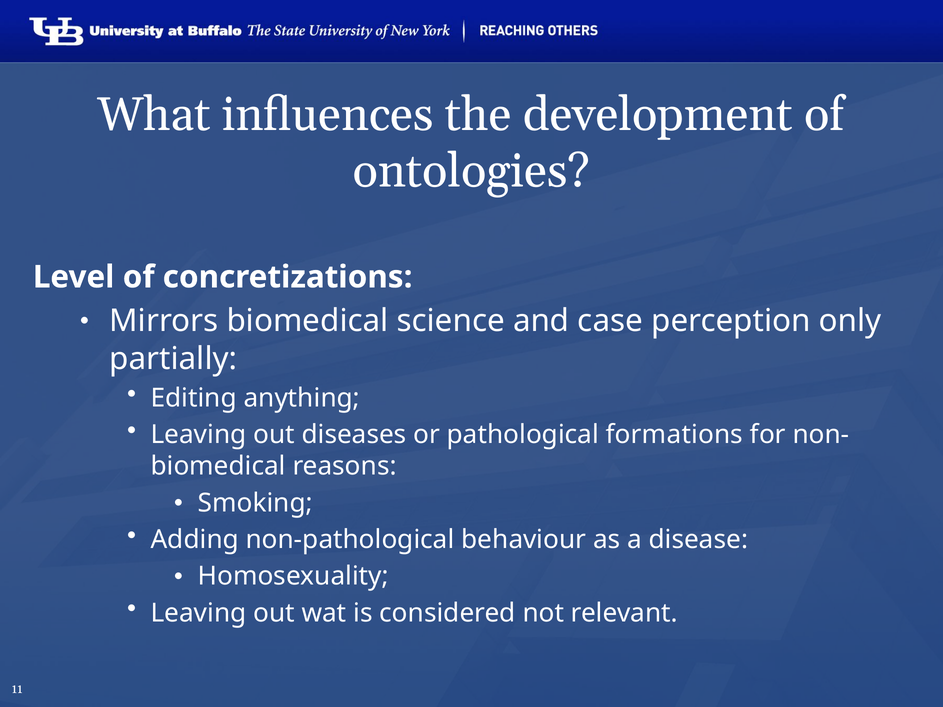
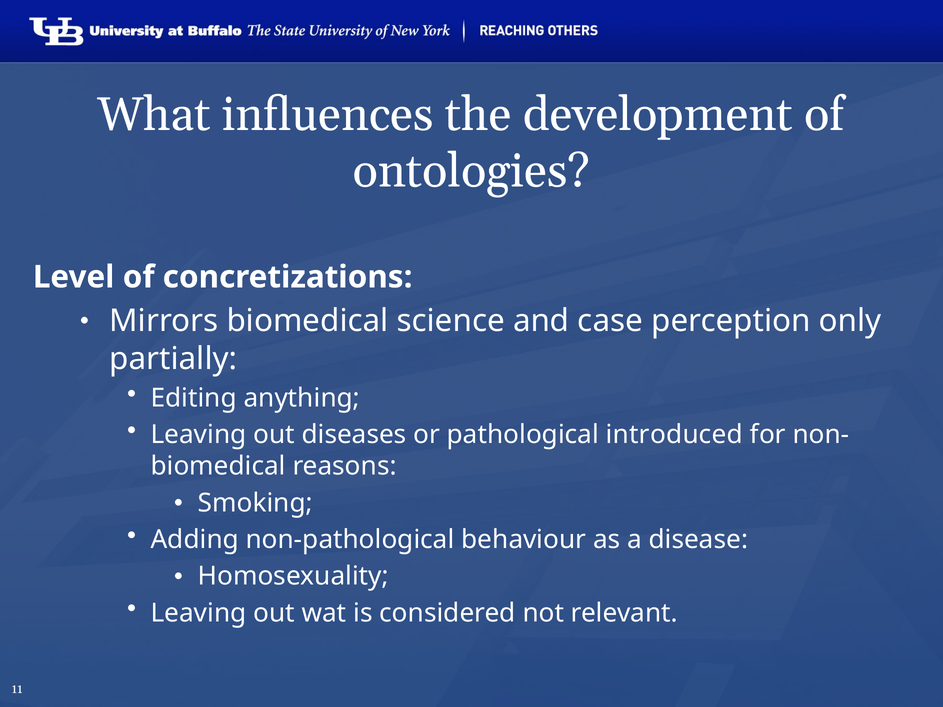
formations: formations -> introduced
